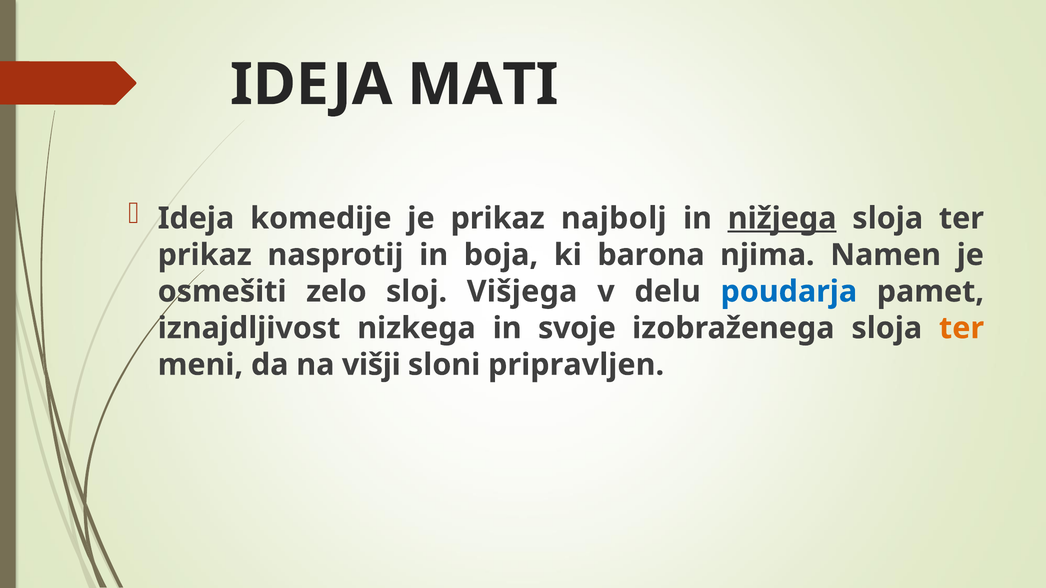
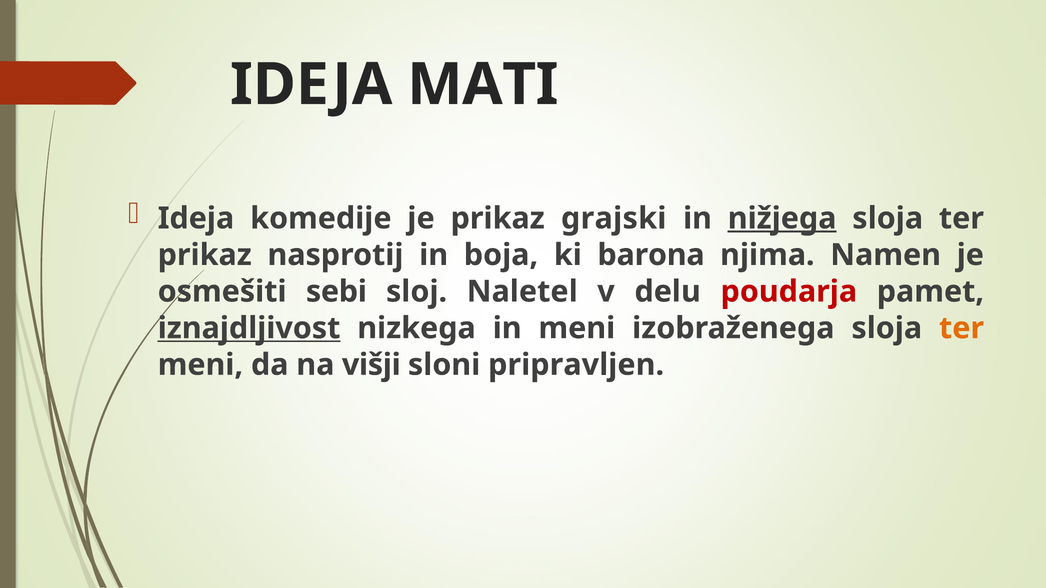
najbolj: najbolj -> grajski
zelo: zelo -> sebi
Višjega: Višjega -> Naletel
poudarja colour: blue -> red
iznajdljivost underline: none -> present
in svoje: svoje -> meni
